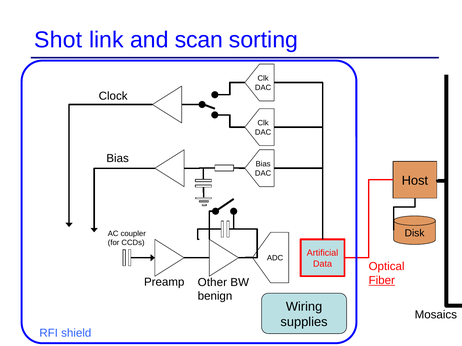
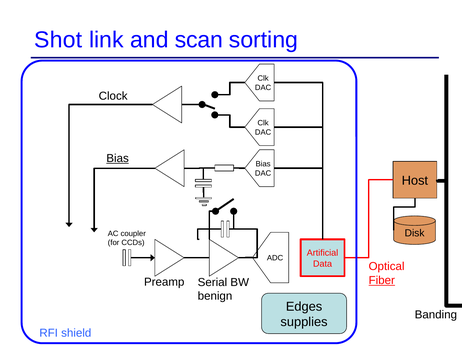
Bias at (118, 159) underline: none -> present
Other: Other -> Serial
Wiring: Wiring -> Edges
Mosaics: Mosaics -> Banding
